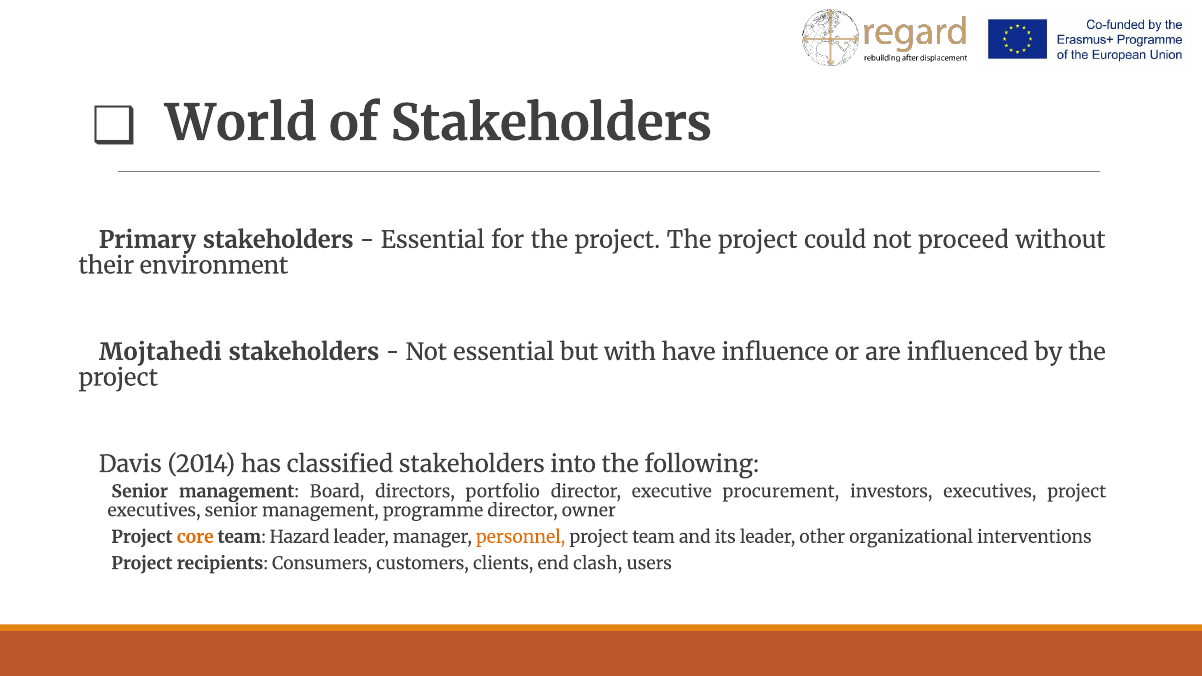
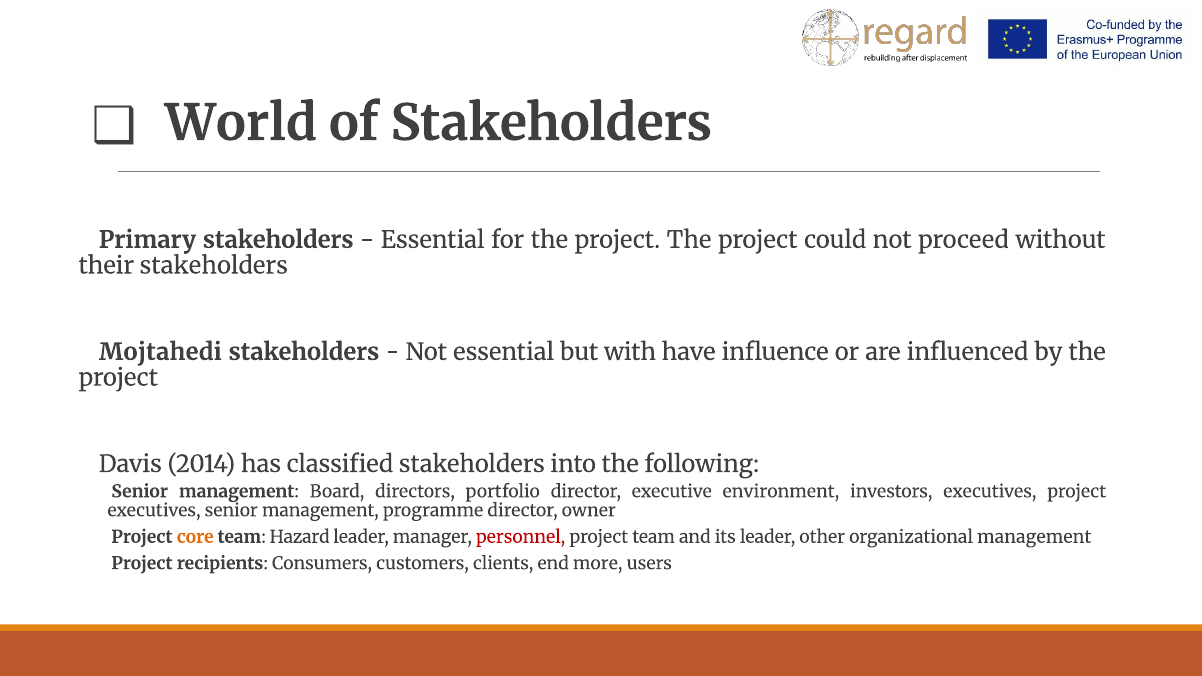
their environment: environment -> stakeholders
procurement: procurement -> environment
personnel colour: orange -> red
organizational interventions: interventions -> management
clash: clash -> more
